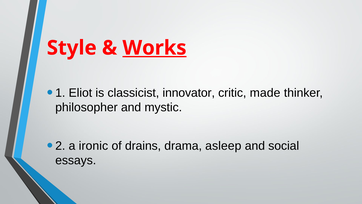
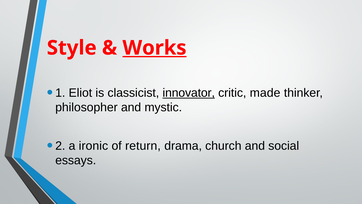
innovator underline: none -> present
drains: drains -> return
asleep: asleep -> church
